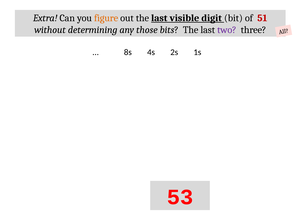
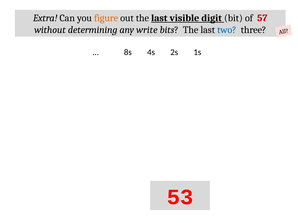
51: 51 -> 57
those: those -> write
two colour: purple -> blue
